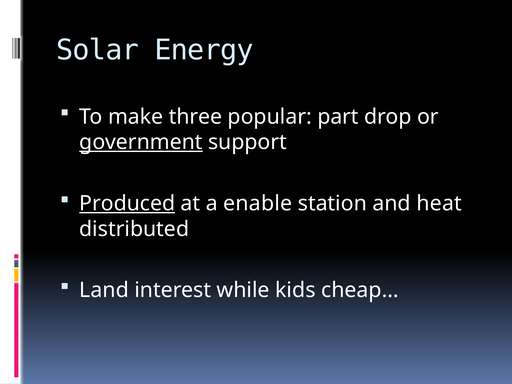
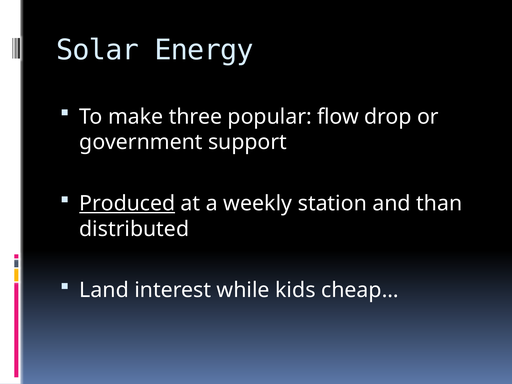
part: part -> flow
government underline: present -> none
enable: enable -> weekly
heat: heat -> than
